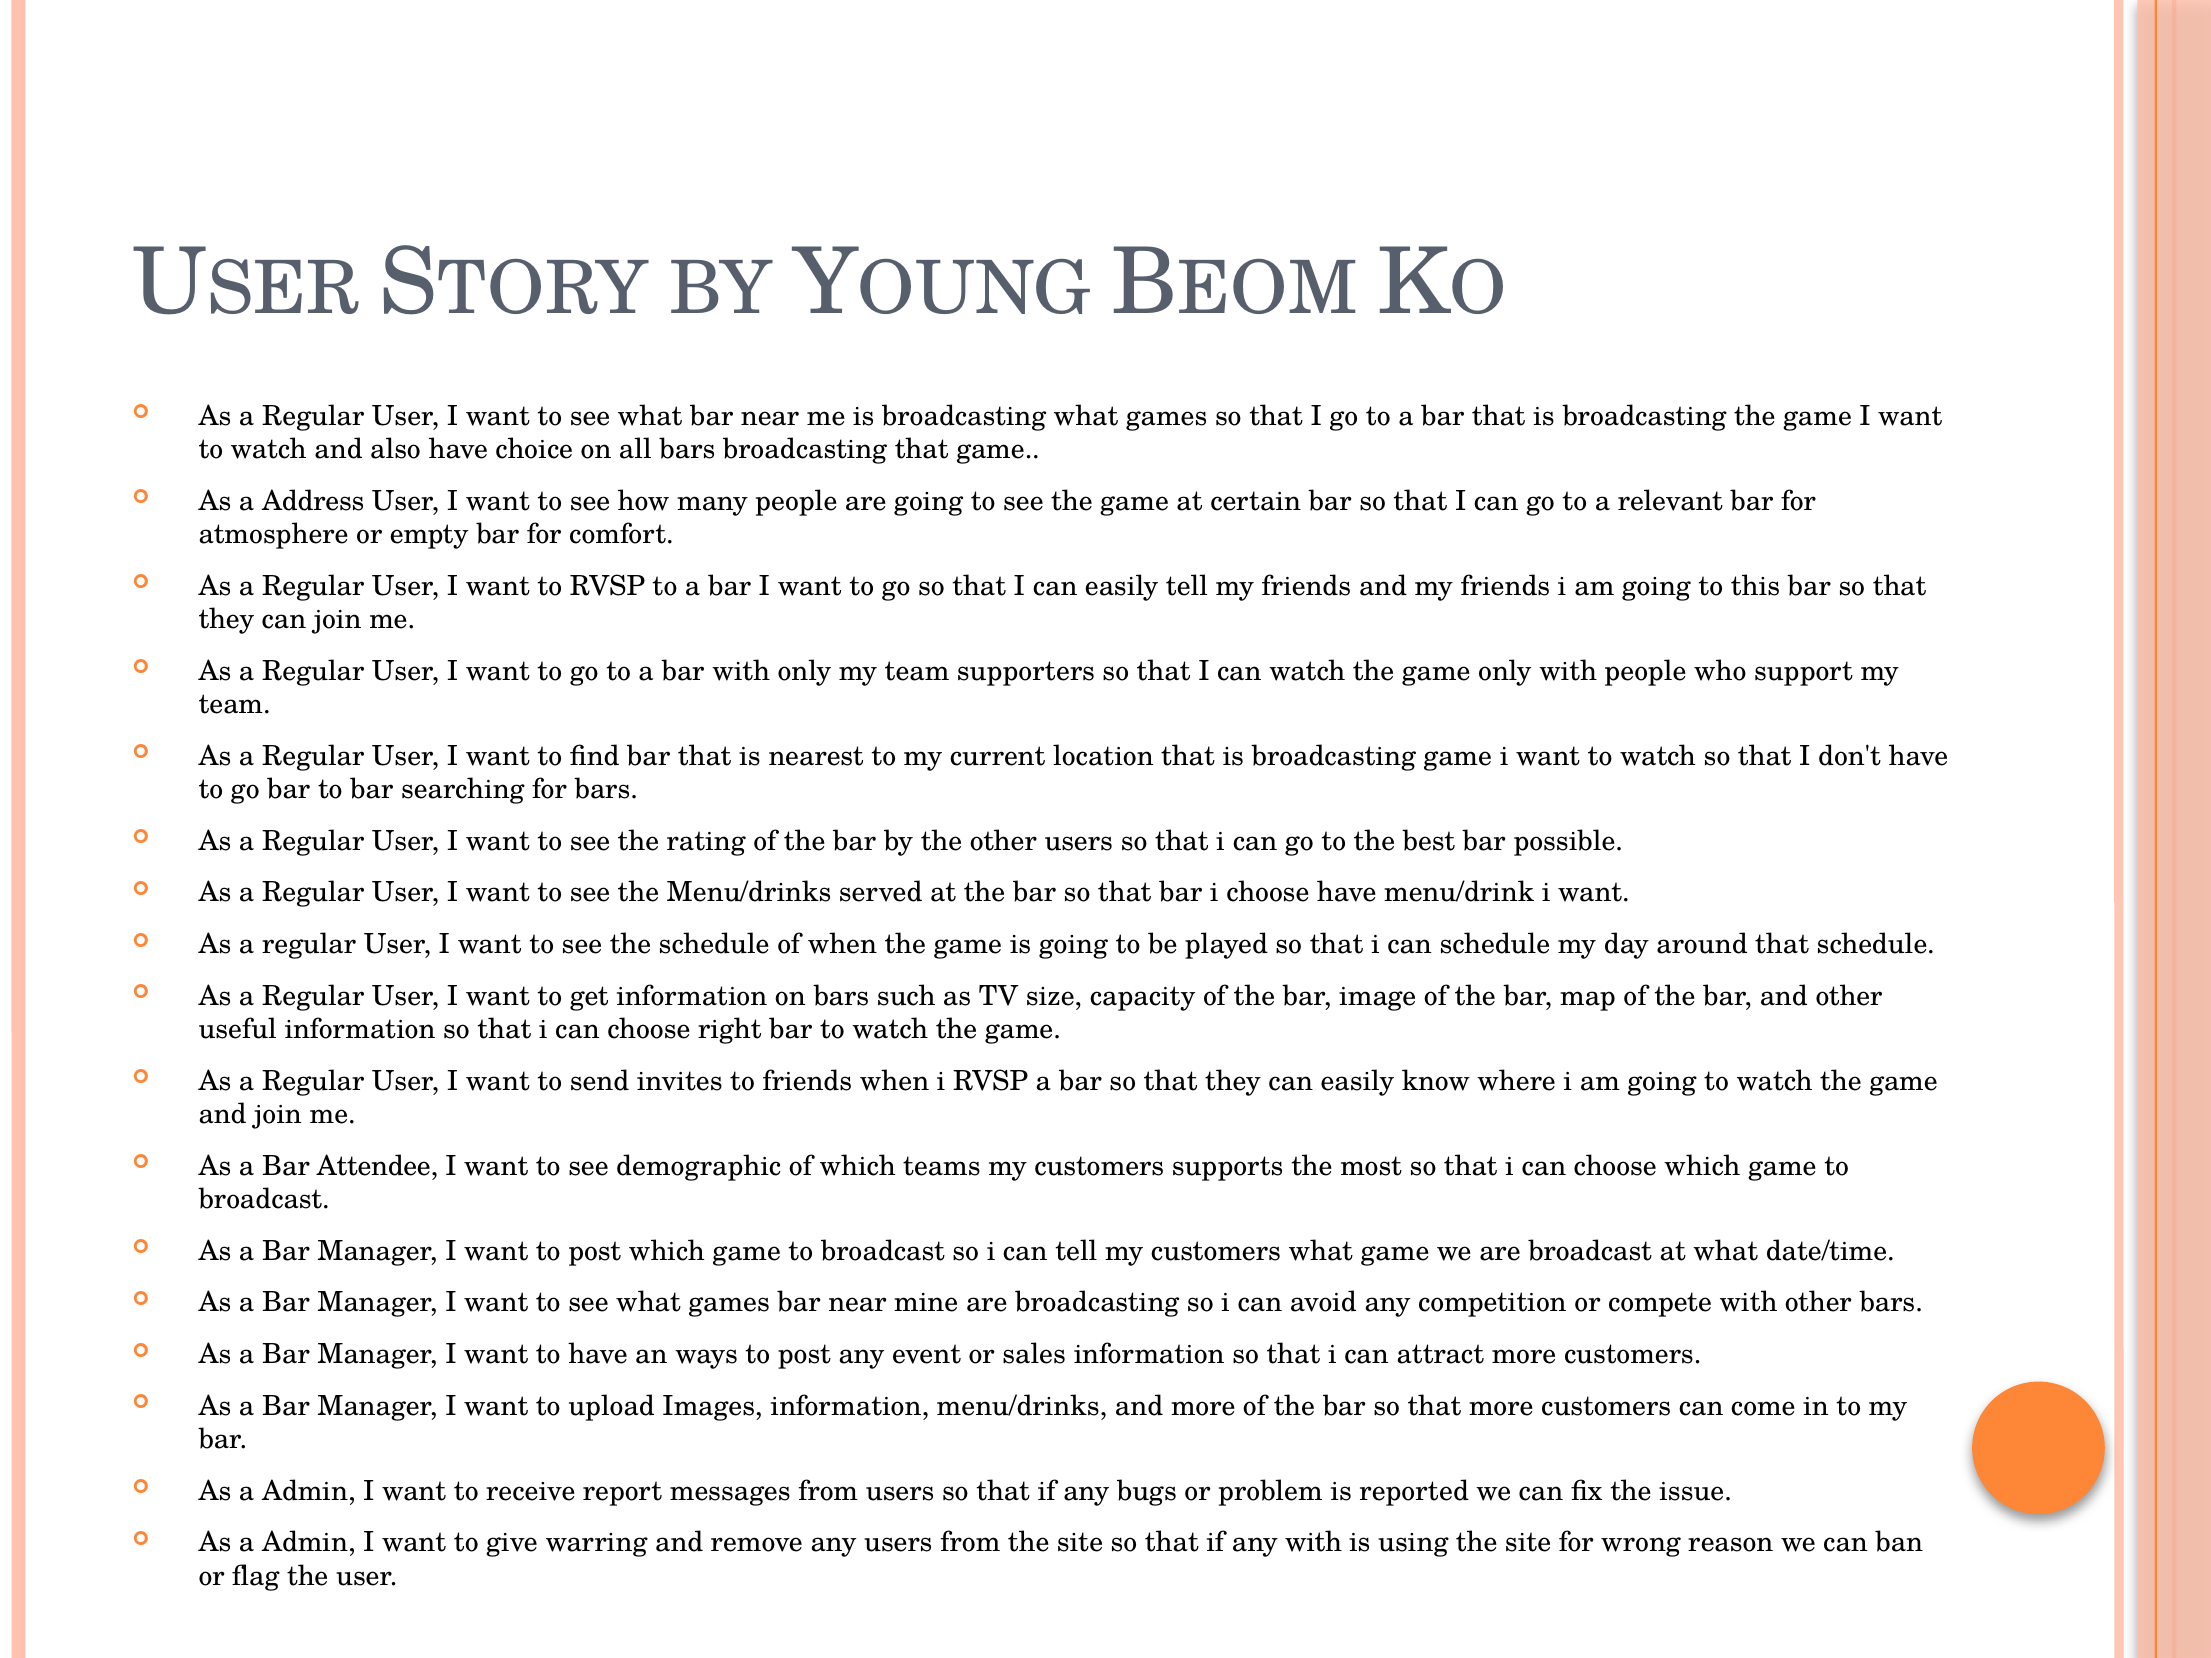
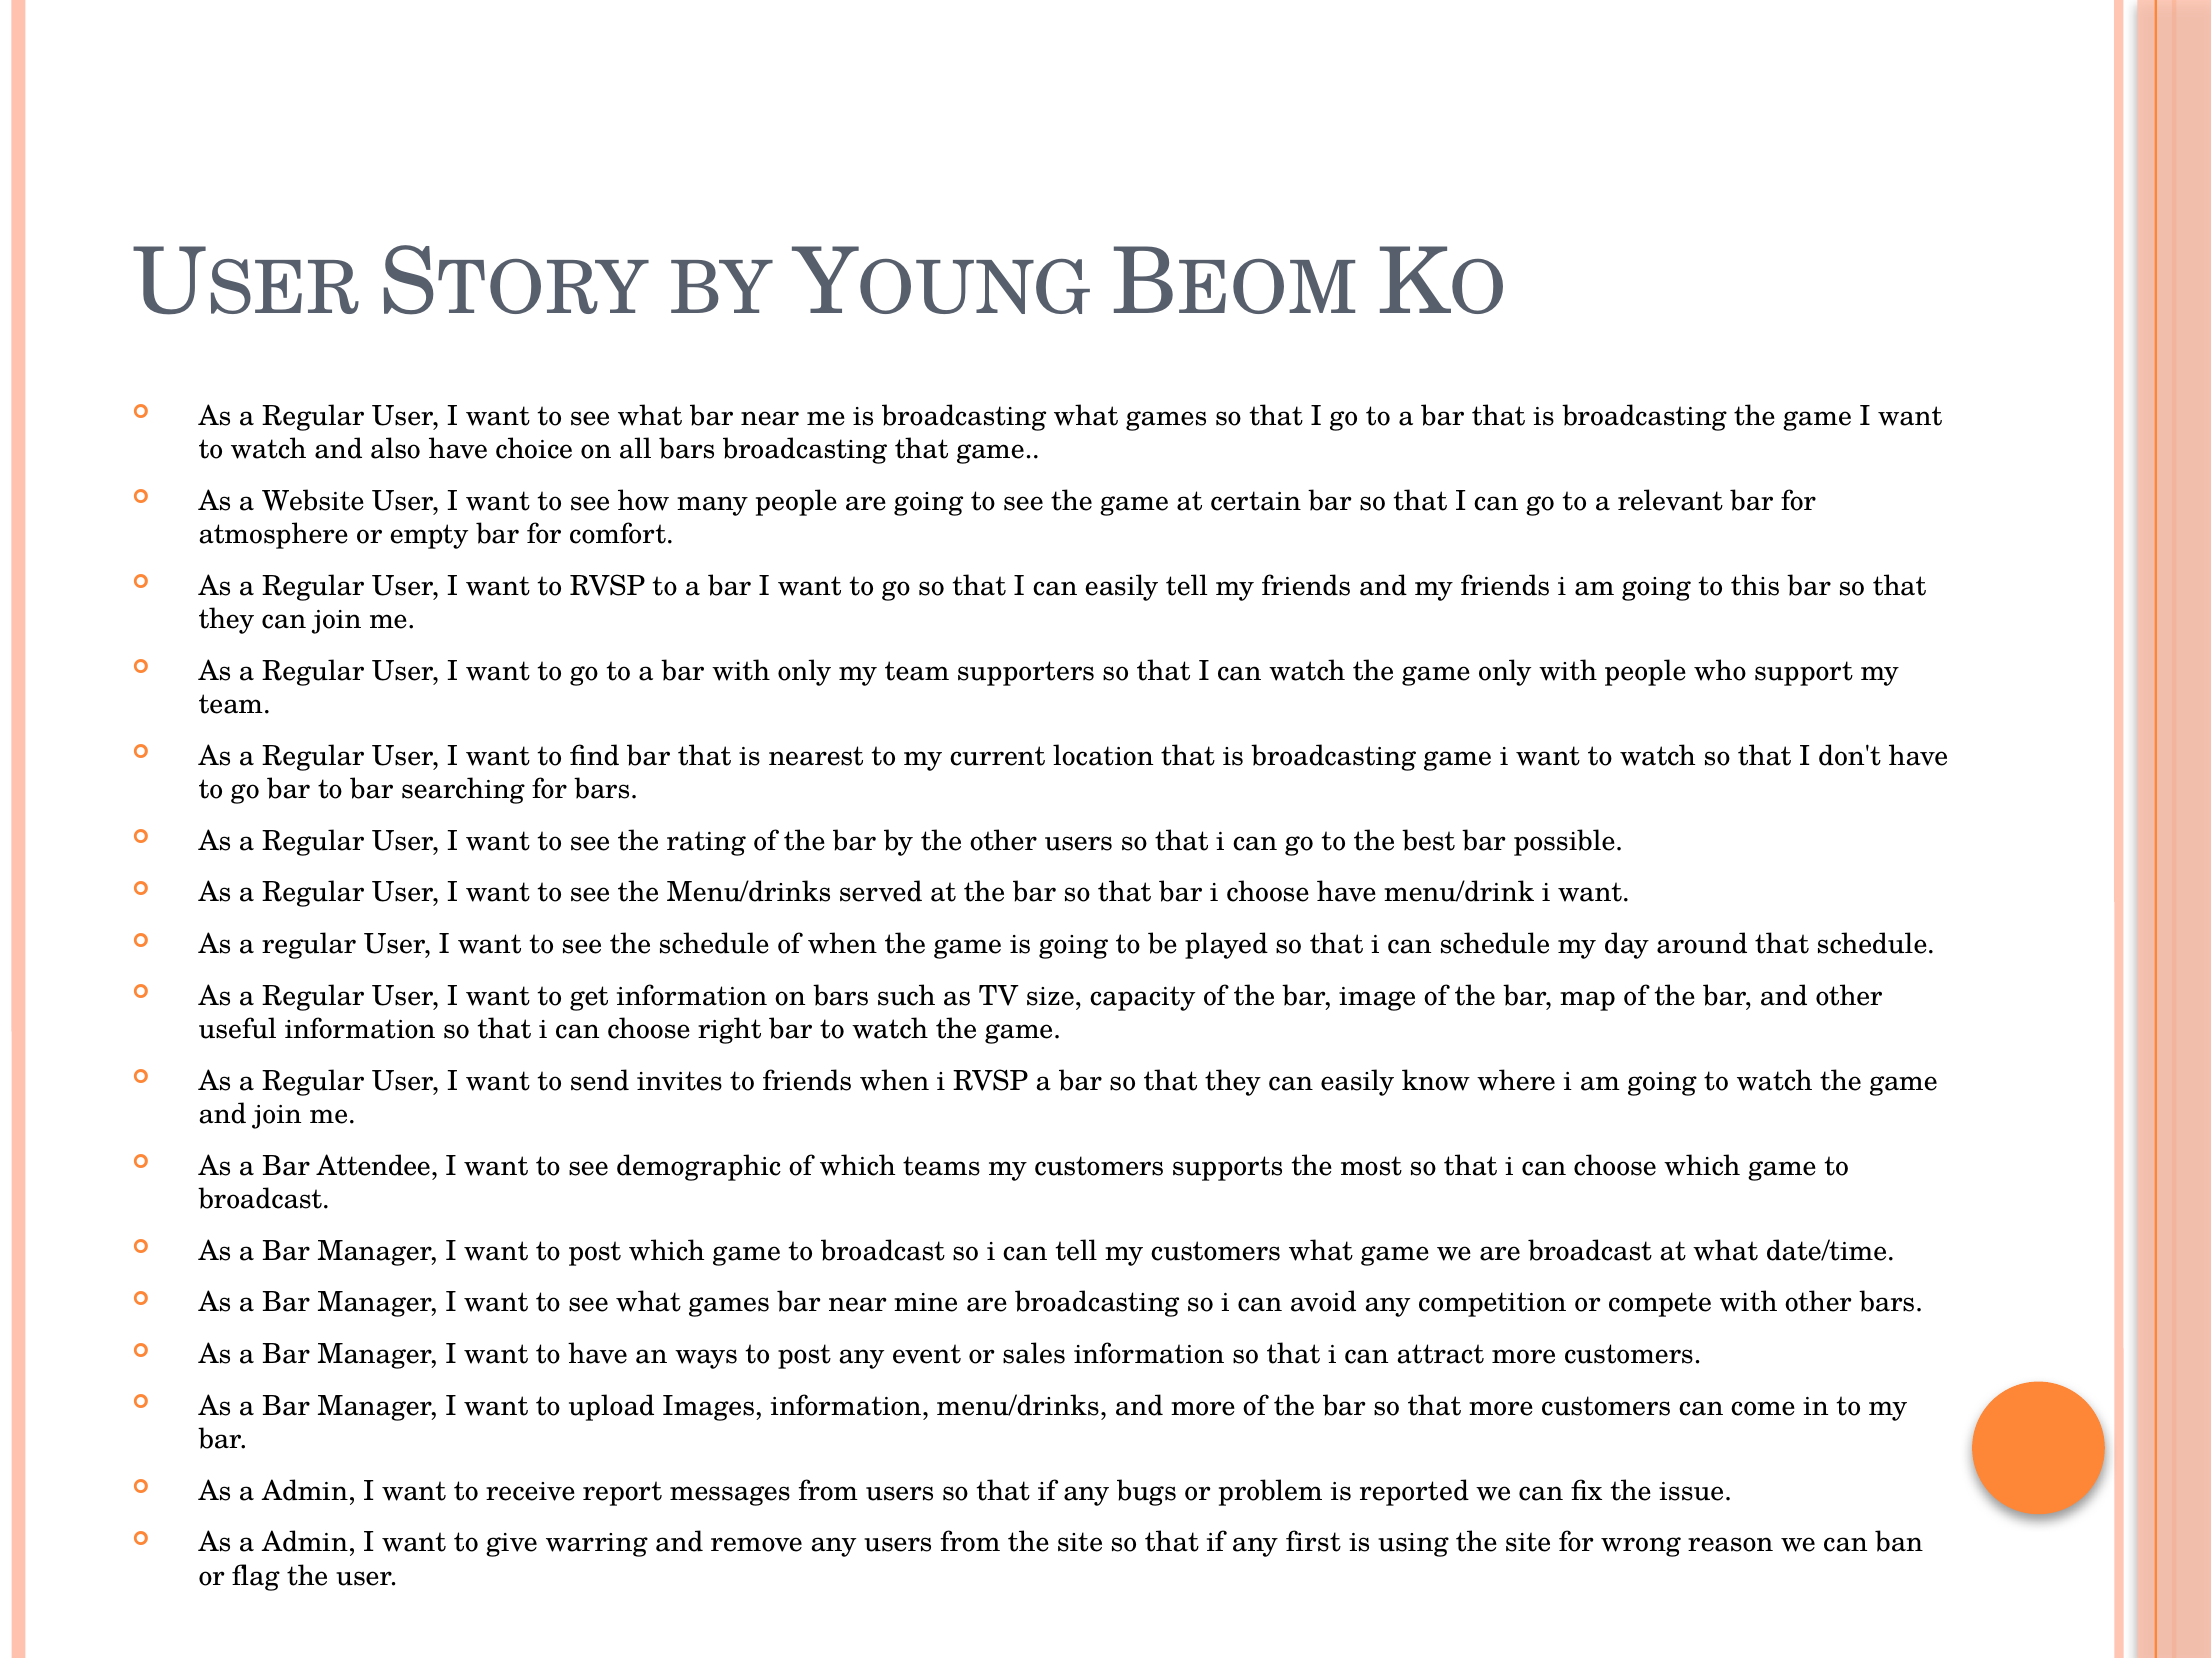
Address: Address -> Website
any with: with -> first
